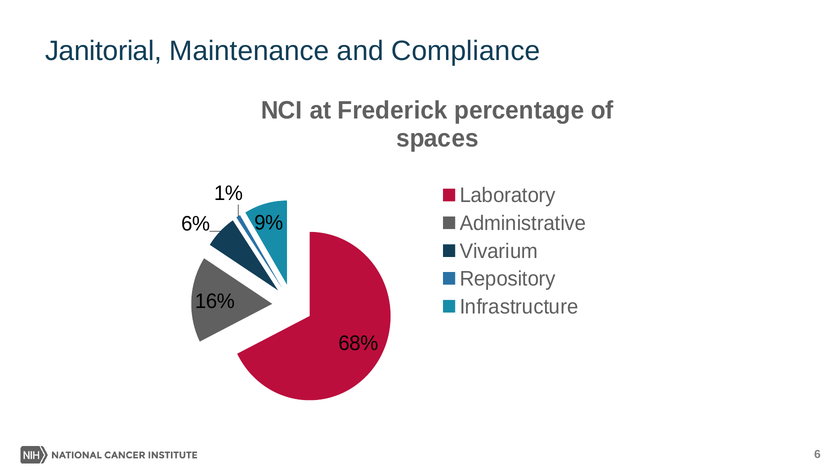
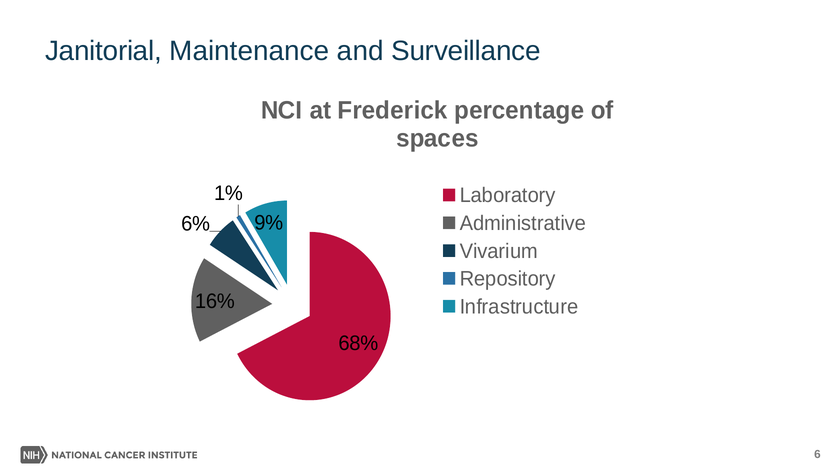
Compliance: Compliance -> Surveillance
